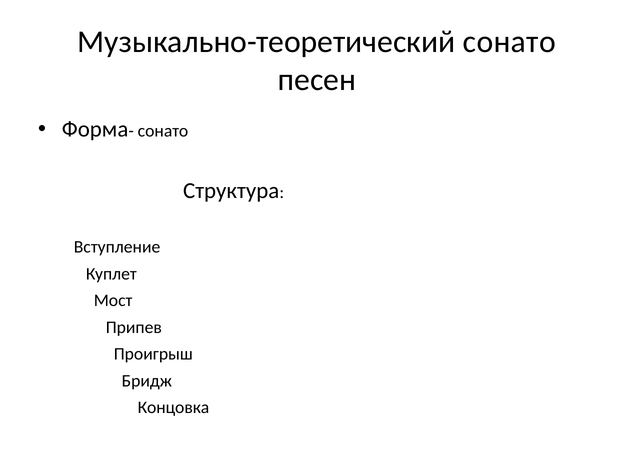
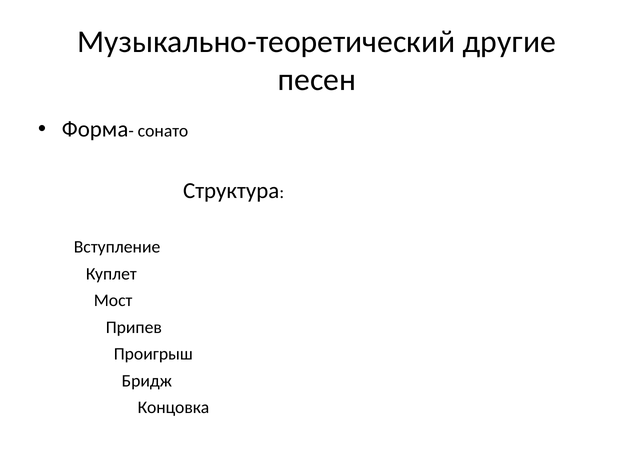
Музыкально-теоретический сонато: сонато -> другие
